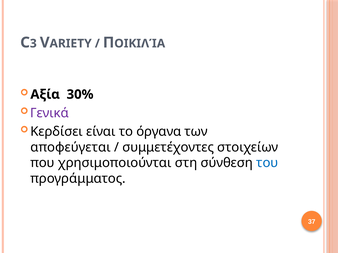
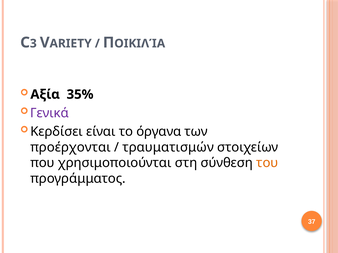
30%: 30% -> 35%
αποφεύγεται: αποφεύγεται -> προέρχονται
συμμετέχοντες: συμμετέχοντες -> τραυματισμών
του colour: blue -> orange
